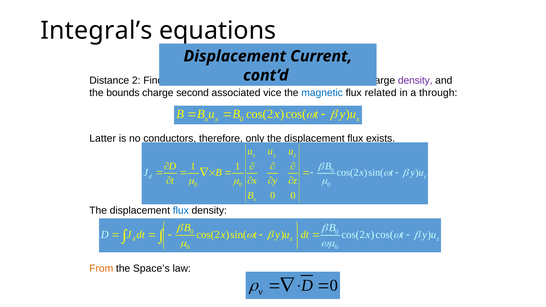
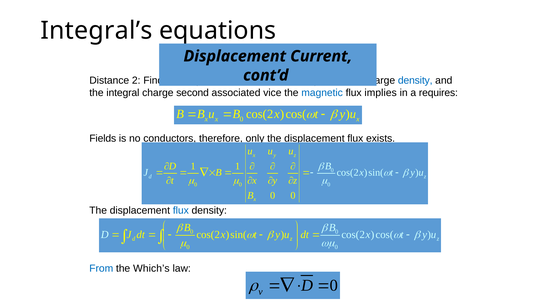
density at (415, 81) colour: purple -> blue
bounds: bounds -> integral
related: related -> implies
through: through -> requires
Latter: Latter -> Fields
From colour: orange -> blue
Space’s: Space’s -> Which’s
